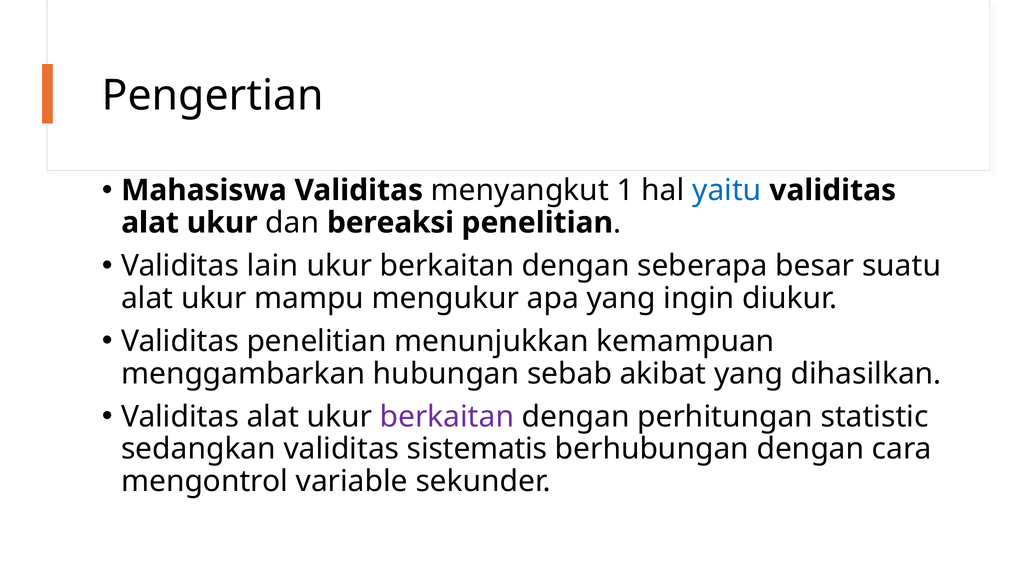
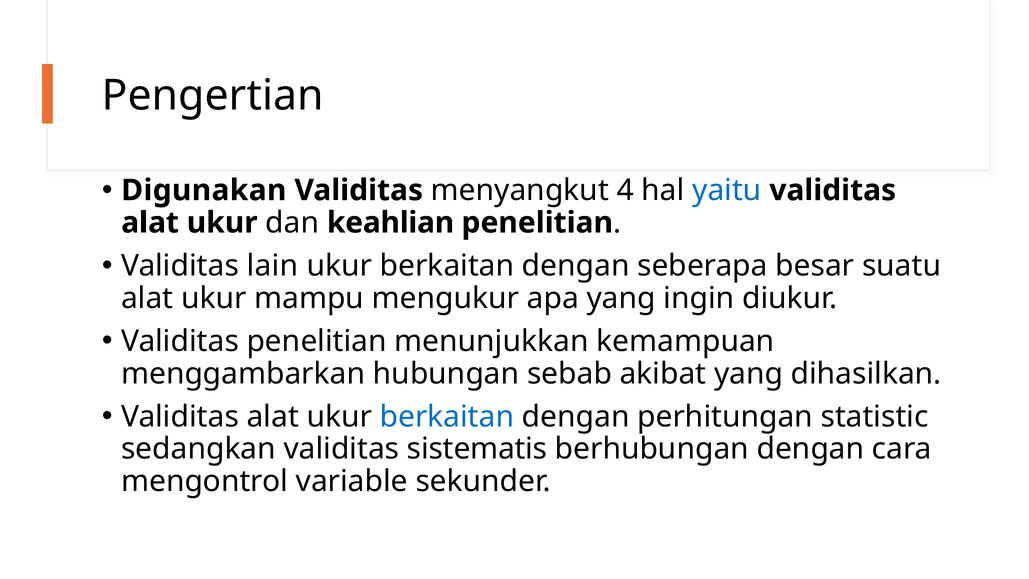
Mahasiswa: Mahasiswa -> Digunakan
1: 1 -> 4
bereaksi: bereaksi -> keahlian
berkaitan at (447, 417) colour: purple -> blue
